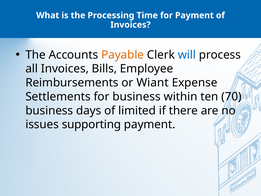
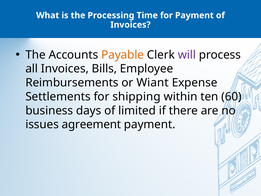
will colour: blue -> purple
for business: business -> shipping
70: 70 -> 60
supporting: supporting -> agreement
